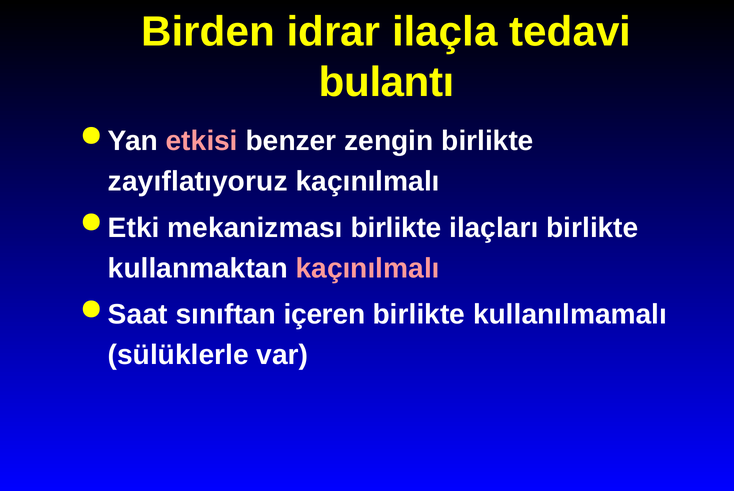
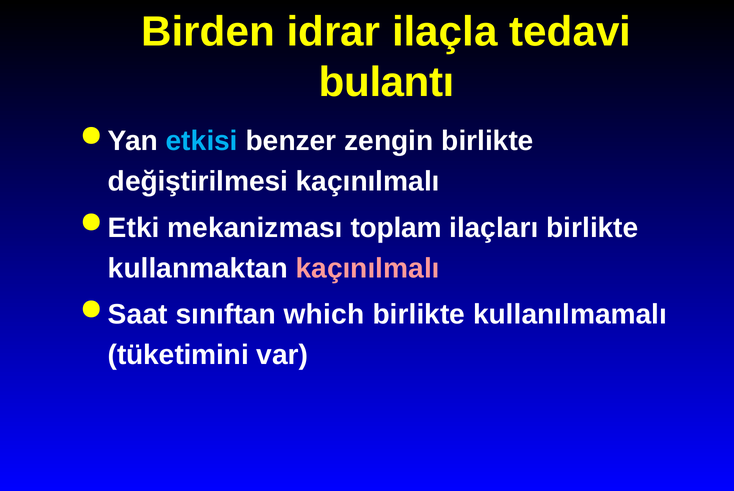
etkisi colour: pink -> light blue
zayıflatıyoruz: zayıflatıyoruz -> değiştirilmesi
mekanizması birlikte: birlikte -> toplam
içeren: içeren -> which
sülüklerle: sülüklerle -> tüketimini
